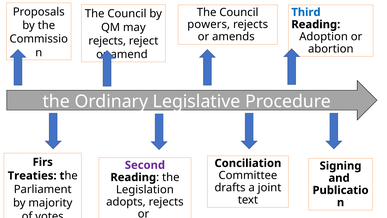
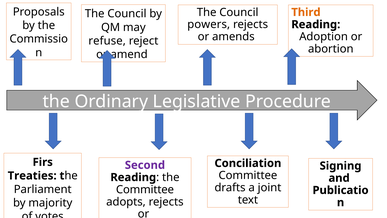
Third colour: blue -> orange
rejects at (107, 41): rejects -> refuse
Legislation at (145, 189): Legislation -> Committee
